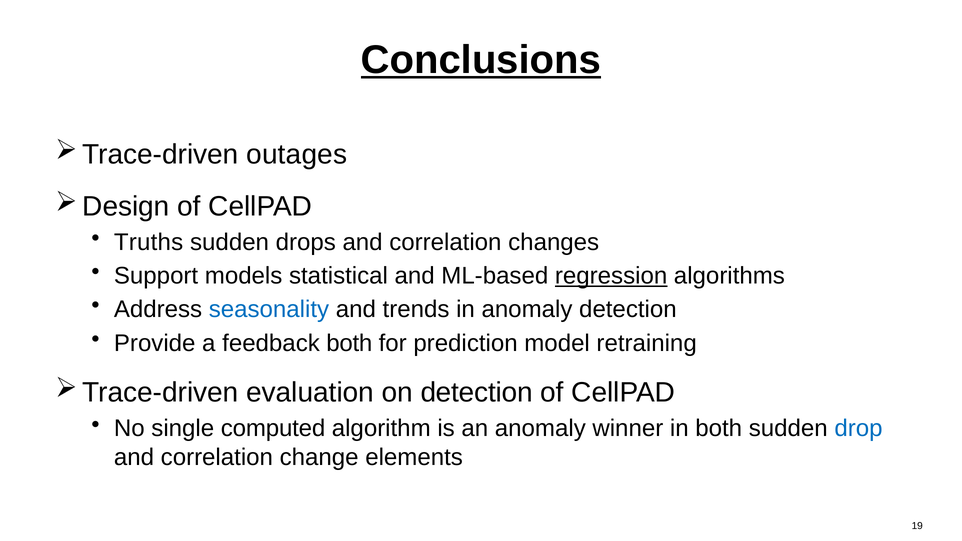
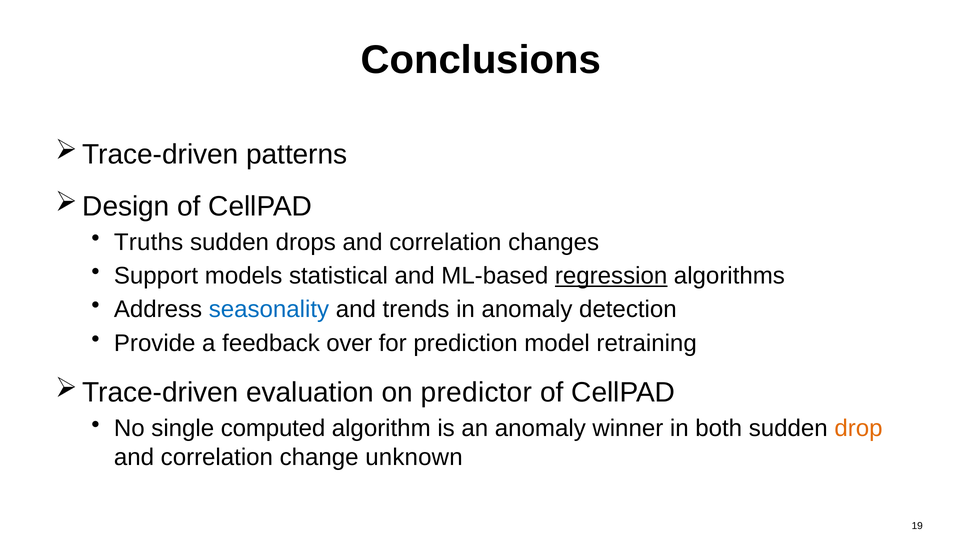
Conclusions underline: present -> none
outages: outages -> patterns
feedback both: both -> over
on detection: detection -> predictor
drop colour: blue -> orange
elements: elements -> unknown
